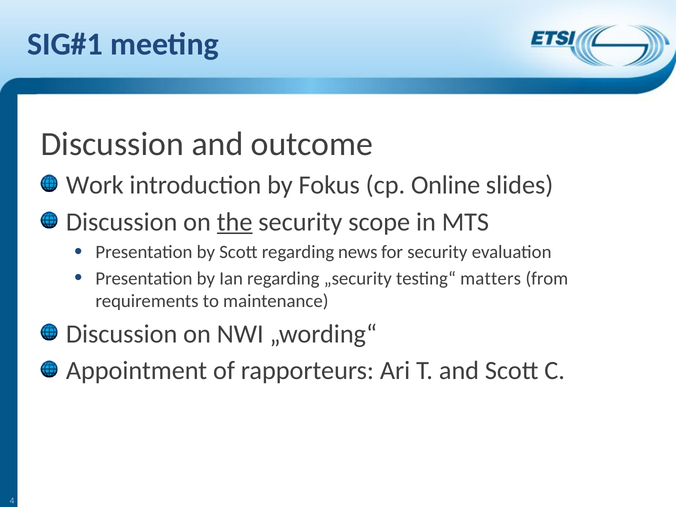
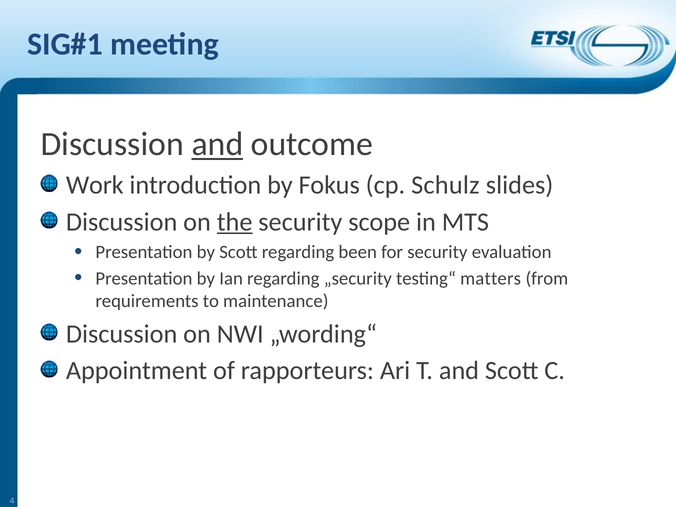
and at (217, 144) underline: none -> present
Online: Online -> Schulz
news: news -> been
